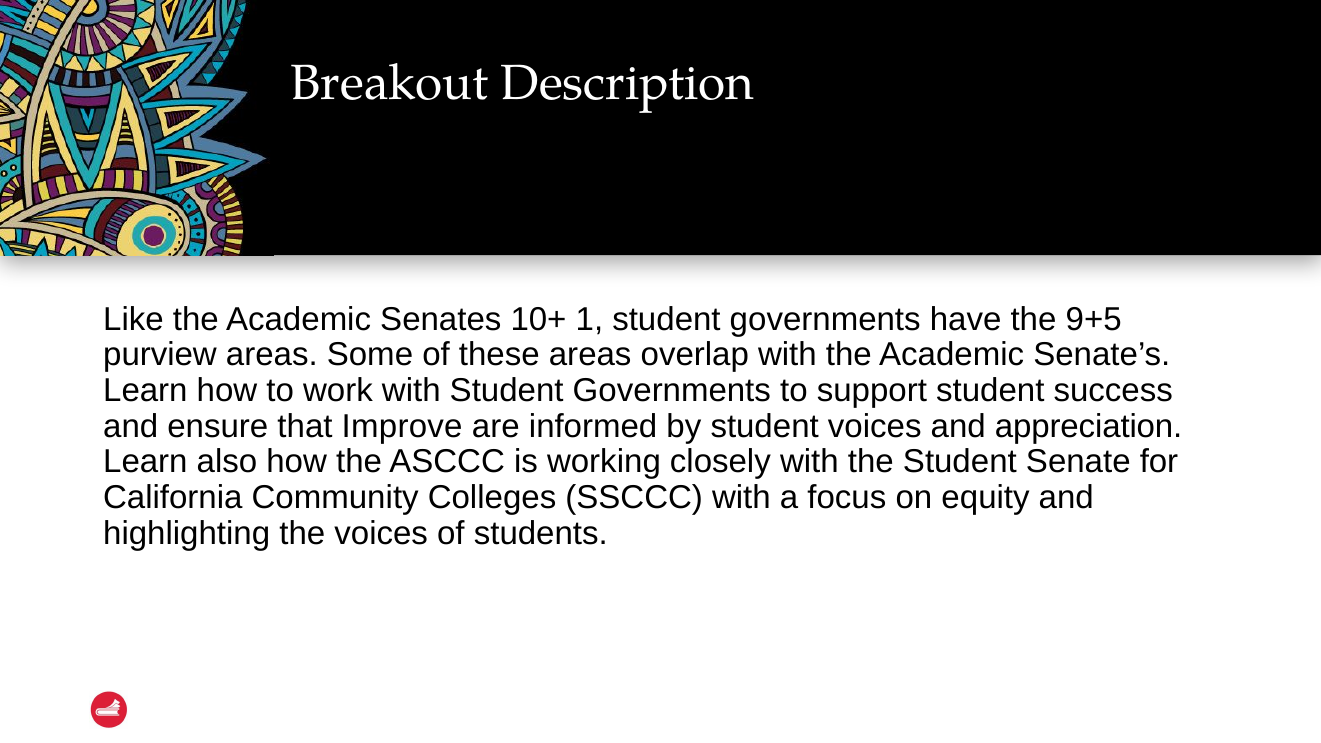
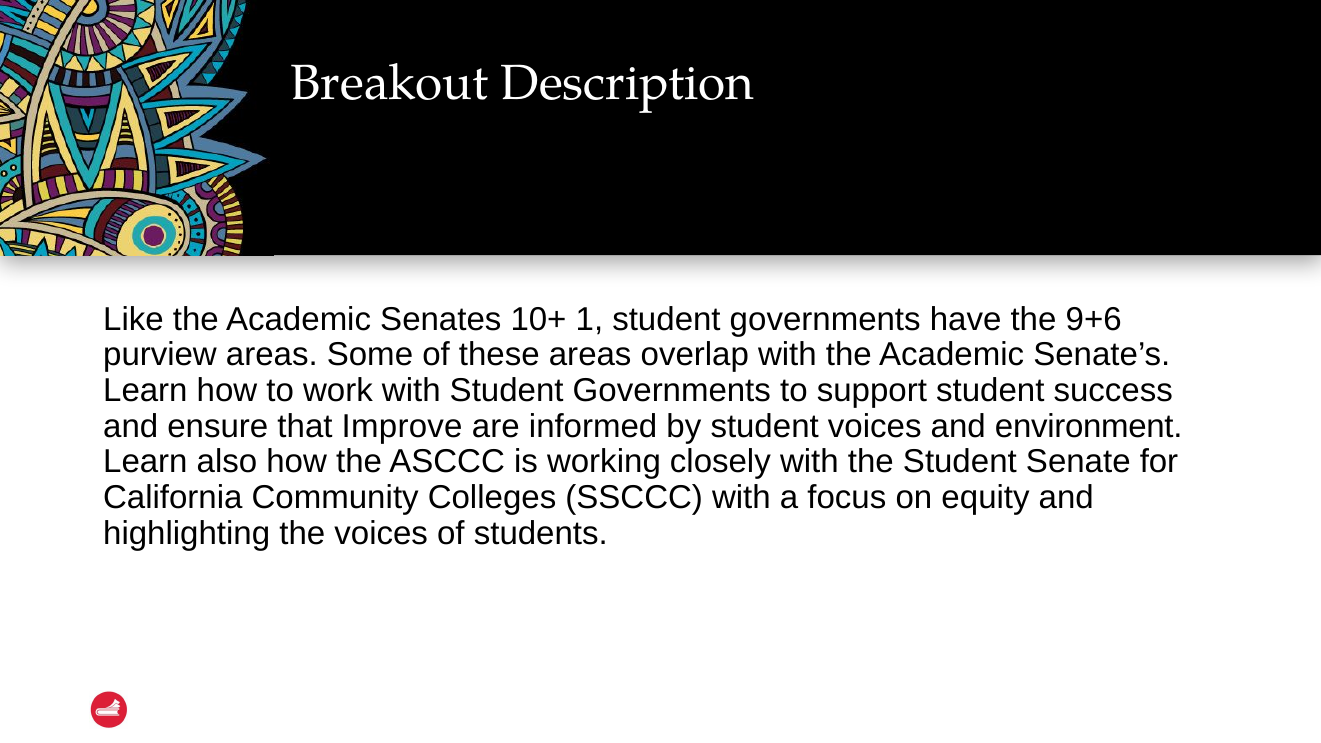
9+5: 9+5 -> 9+6
appreciation: appreciation -> environment
